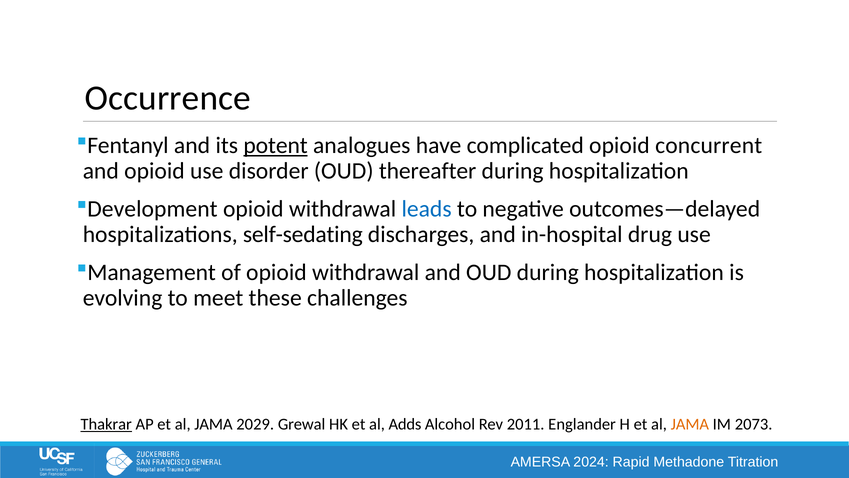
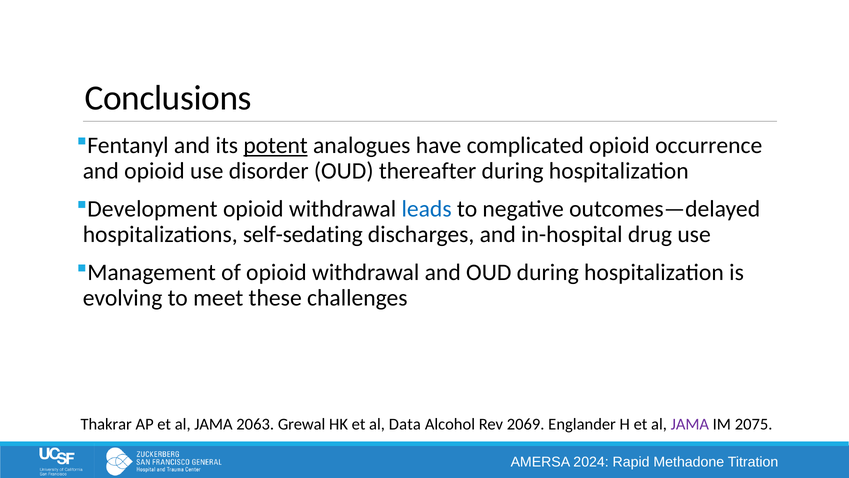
Occurrence: Occurrence -> Conclusions
concurrent: concurrent -> occurrence
Thakrar underline: present -> none
2029: 2029 -> 2063
Adds: Adds -> Data
2011: 2011 -> 2069
JAMA at (690, 424) colour: orange -> purple
2073: 2073 -> 2075
